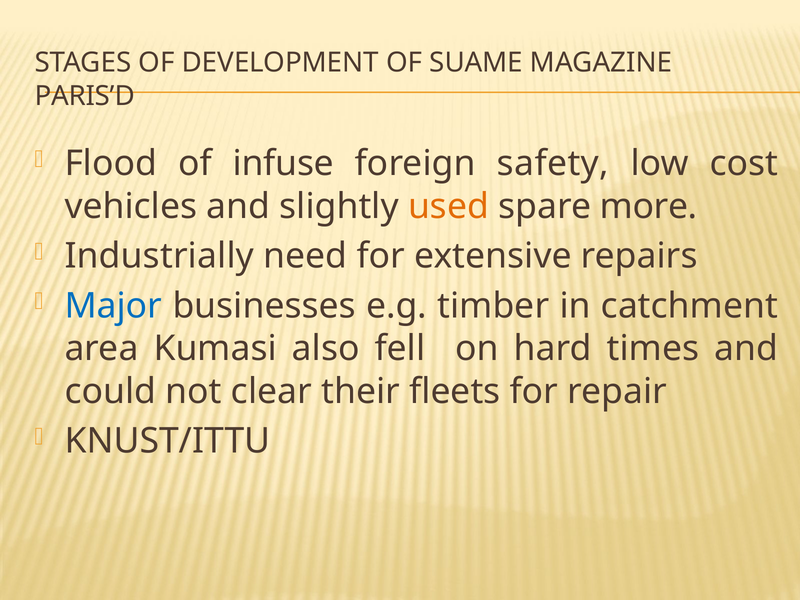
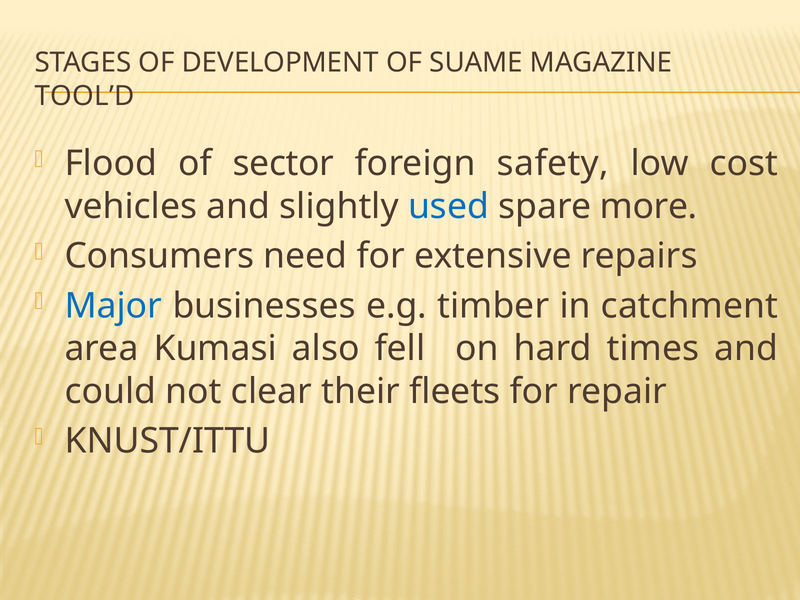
PARIS’D: PARIS’D -> TOOL’D
infuse: infuse -> sector
used colour: orange -> blue
Industrially: Industrially -> Consumers
